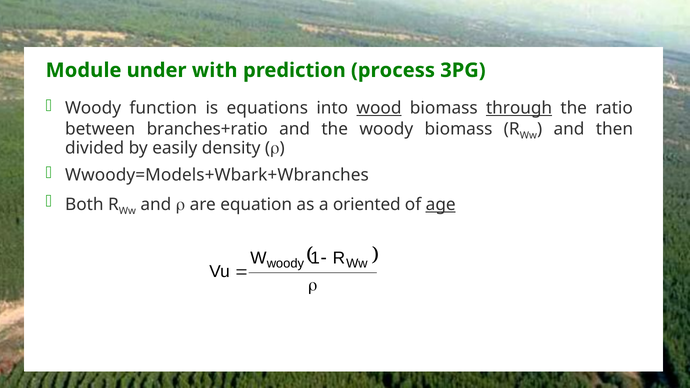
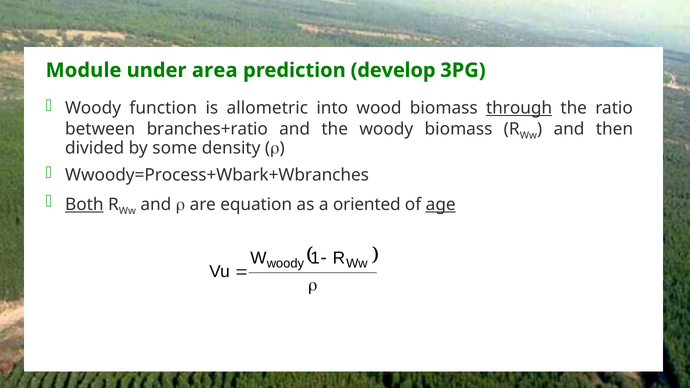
with: with -> area
process: process -> develop
equations: equations -> allometric
wood underline: present -> none
easily: easily -> some
Wwoody=Models+Wbark+Wbranches: Wwoody=Models+Wbark+Wbranches -> Wwoody=Process+Wbark+Wbranches
Both underline: none -> present
